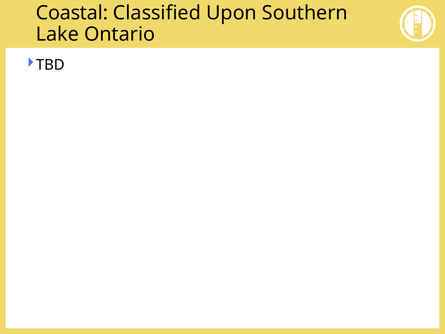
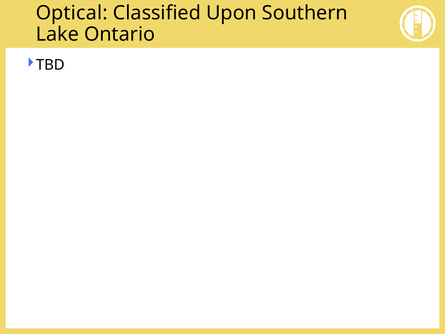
Coastal: Coastal -> Optical
